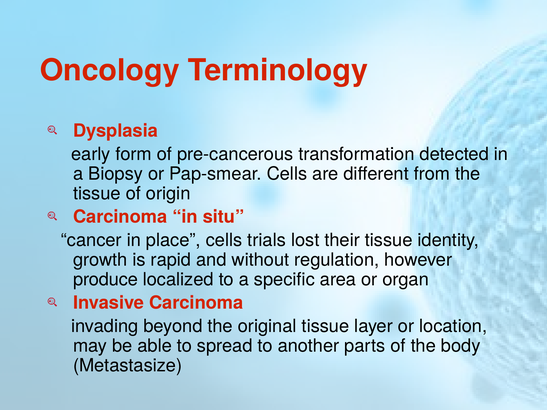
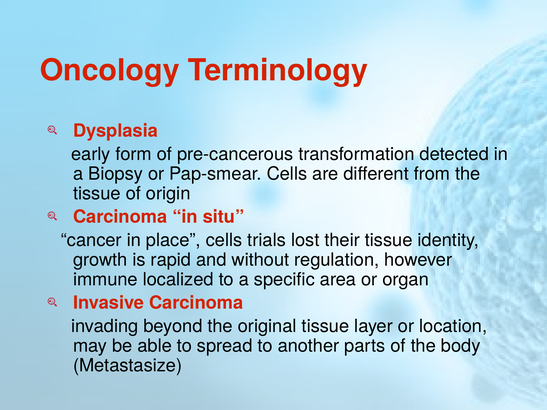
produce: produce -> immune
